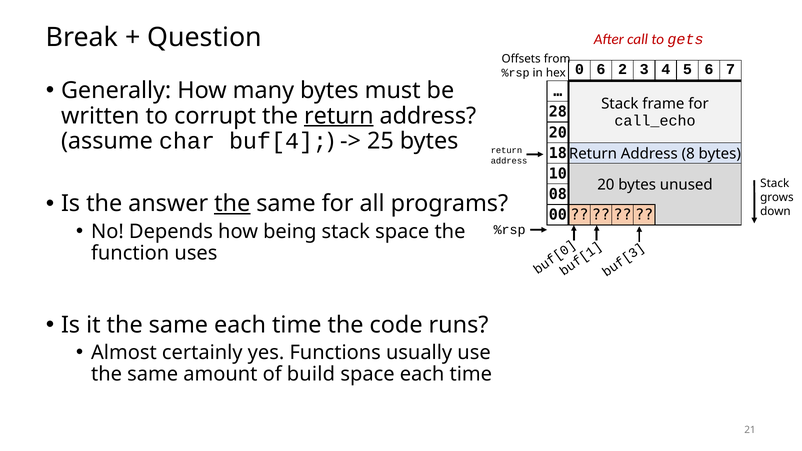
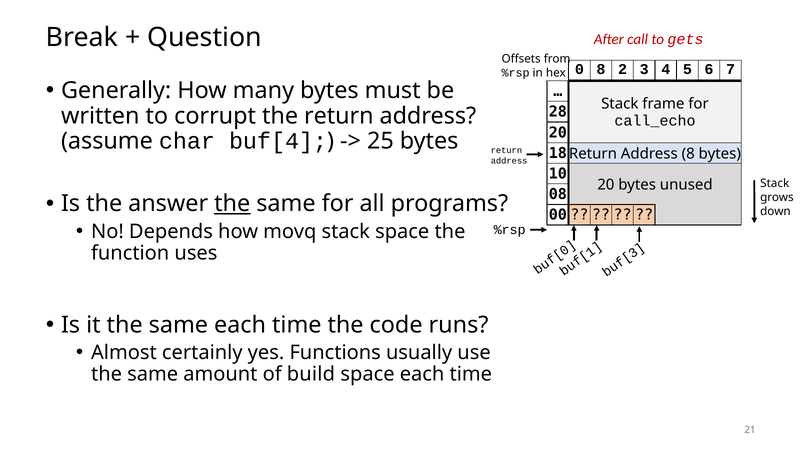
0 6: 6 -> 8
return at (339, 116) underline: present -> none
being: being -> movq
